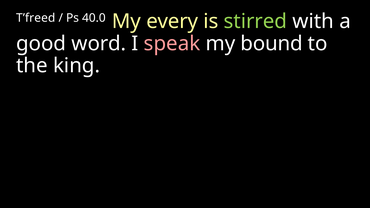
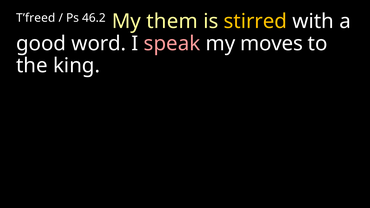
40.0: 40.0 -> 46.2
every: every -> them
stirred colour: light green -> yellow
bound: bound -> moves
